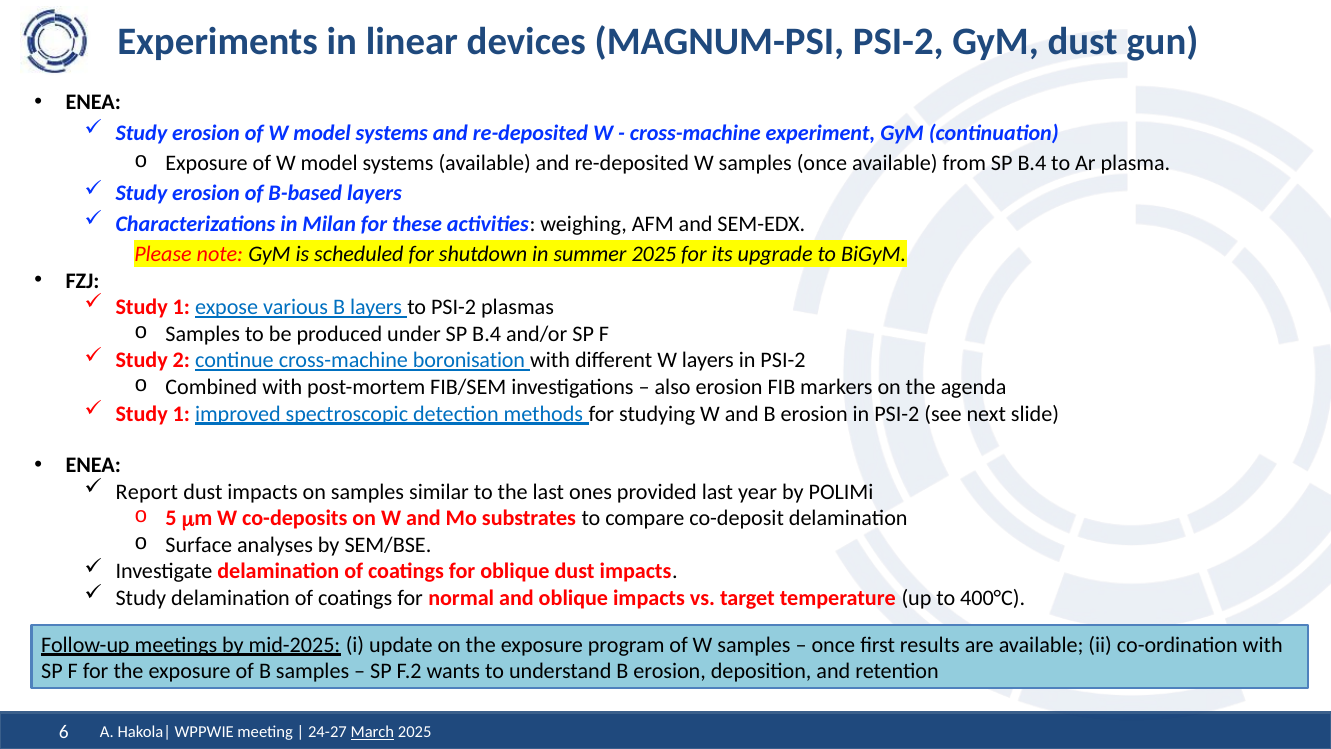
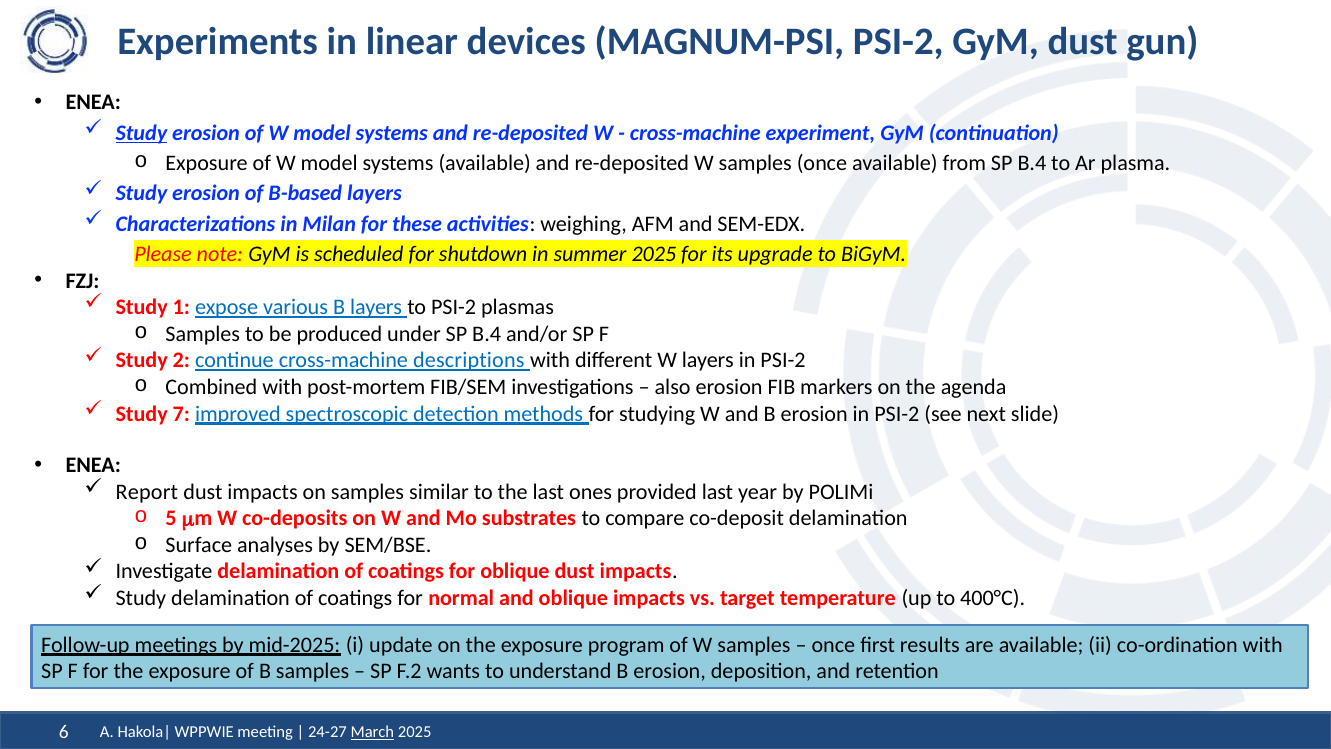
Study at (141, 133) underline: none -> present
boronisation: boronisation -> descriptions
1 at (181, 414): 1 -> 7
